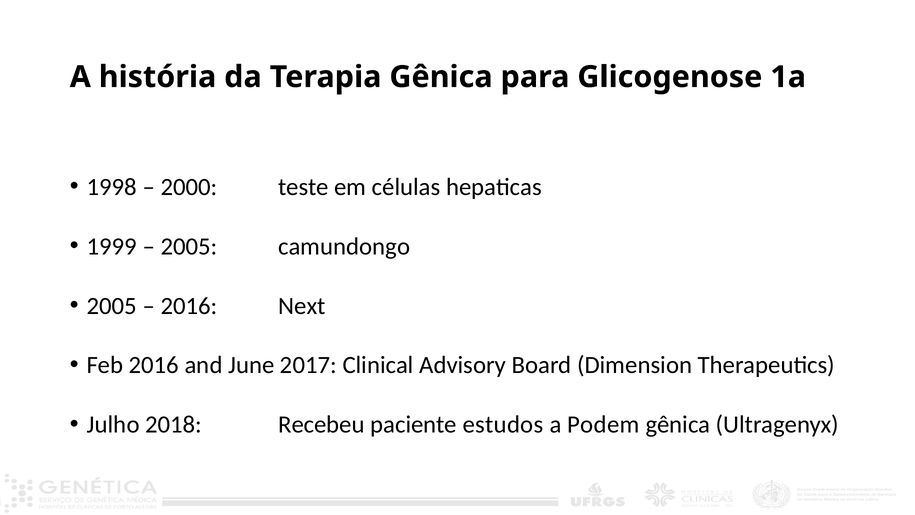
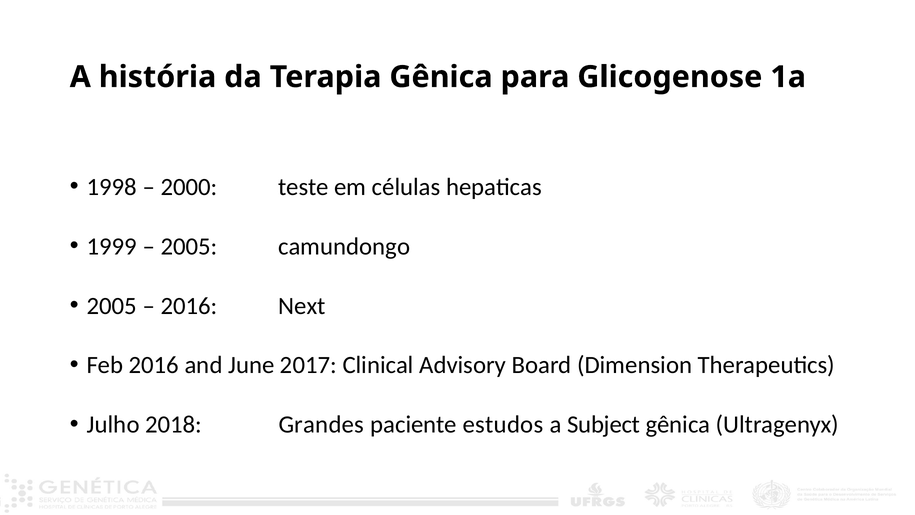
Recebeu: Recebeu -> Grandes
Podem: Podem -> Subject
